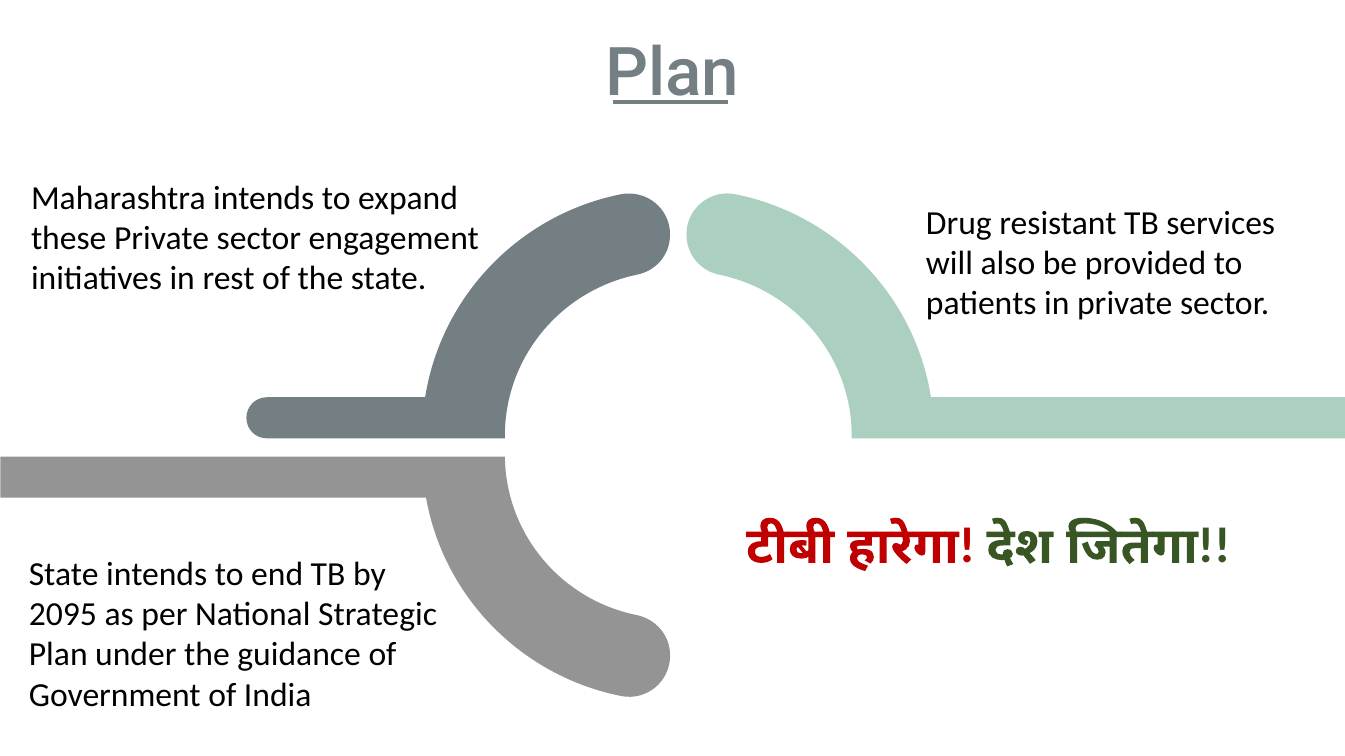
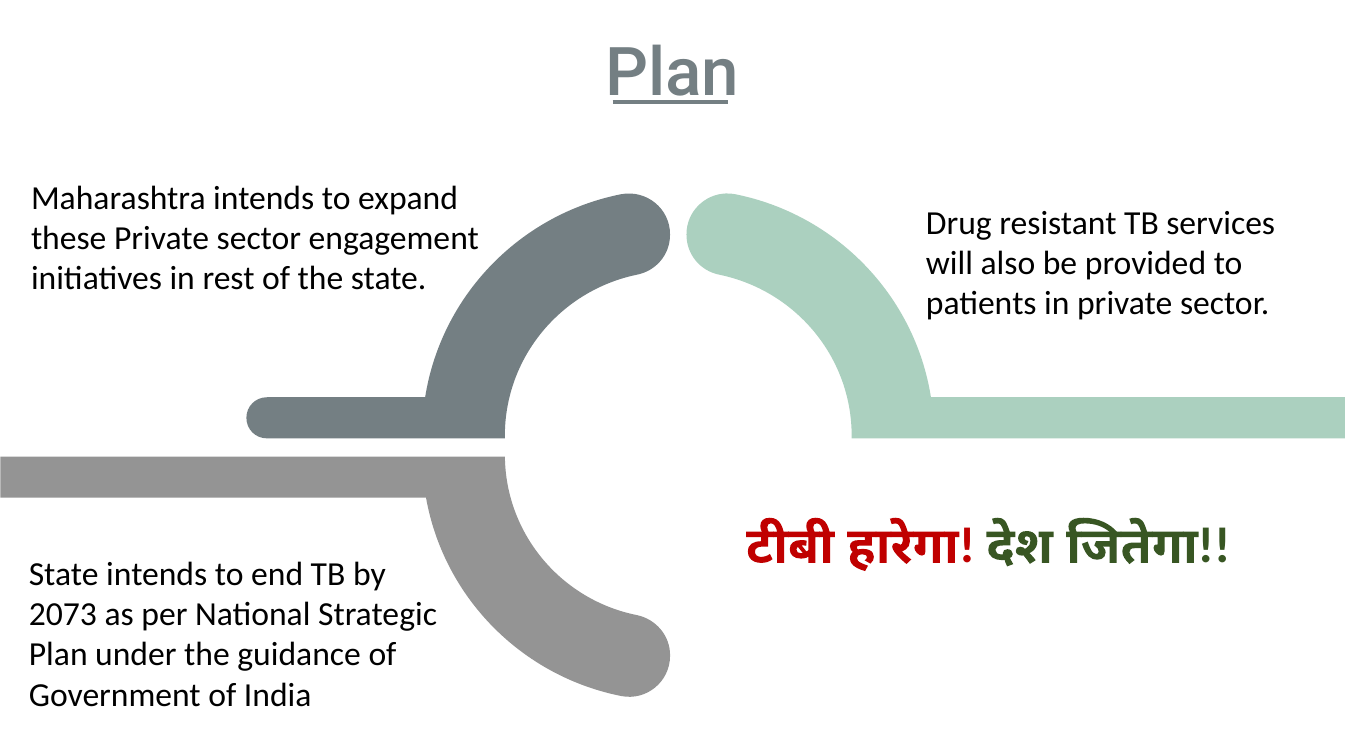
2095: 2095 -> 2073
